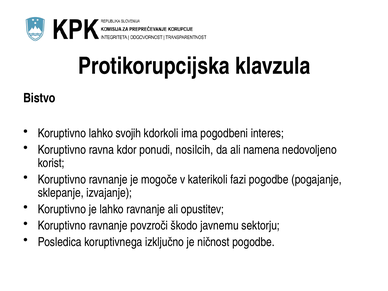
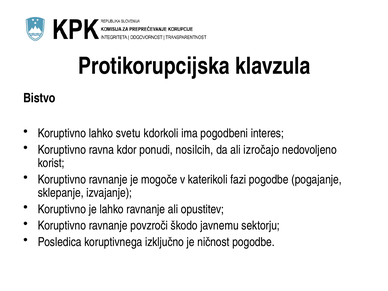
svojih: svojih -> svetu
namena: namena -> izročajo
